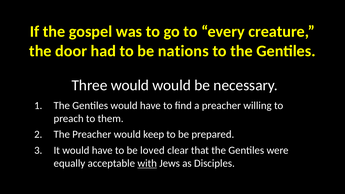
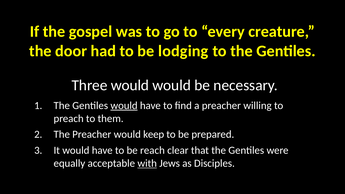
nations: nations -> lodging
would at (124, 106) underline: none -> present
loved: loved -> reach
